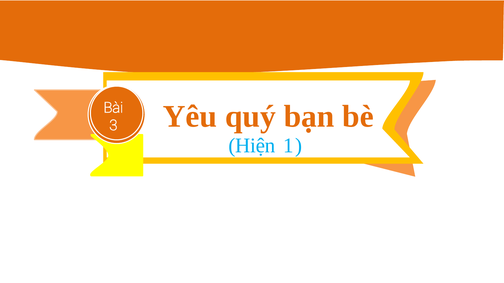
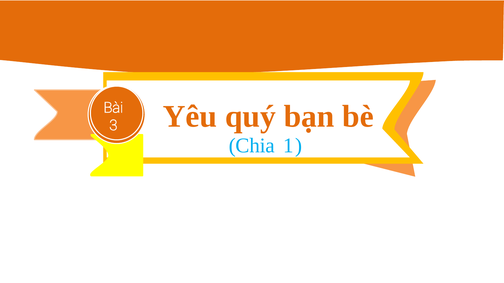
Hiện: Hiện -> Chia
